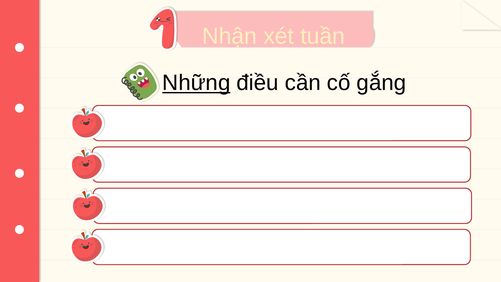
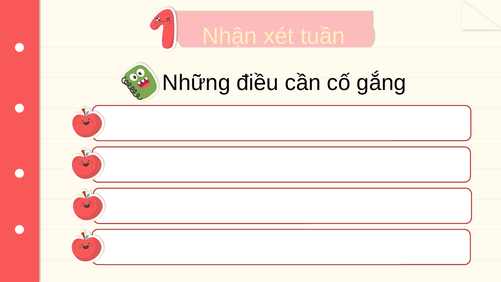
Những underline: present -> none
